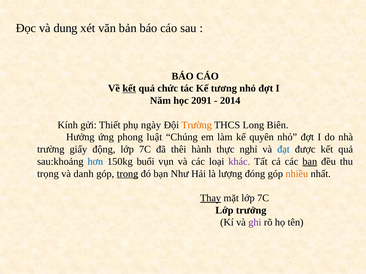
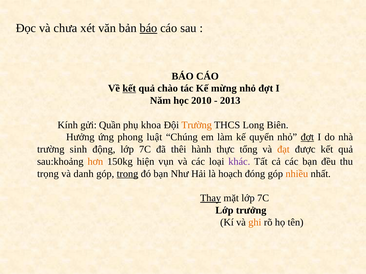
dung: dung -> chưa
báo at (148, 28) underline: none -> present
chức: chức -> chào
tương: tương -> mừng
2091: 2091 -> 2010
2014: 2014 -> 2013
Thiết: Thiết -> Quần
ngày: ngày -> khoa
quyên: quyên -> quyển
đợt at (307, 137) underline: none -> present
giấy: giấy -> sinh
nghỉ: nghỉ -> tổng
đạt colour: blue -> orange
hơn colour: blue -> orange
buổi: buổi -> hiện
bạn at (310, 162) underline: present -> none
lượng: lượng -> hoạch
ghi colour: purple -> orange
